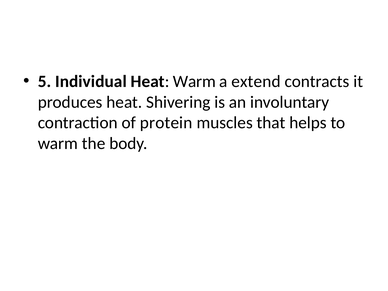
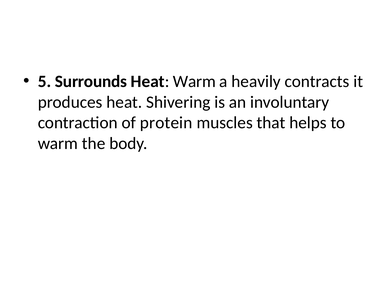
Individual: Individual -> Surrounds
extend: extend -> heavily
